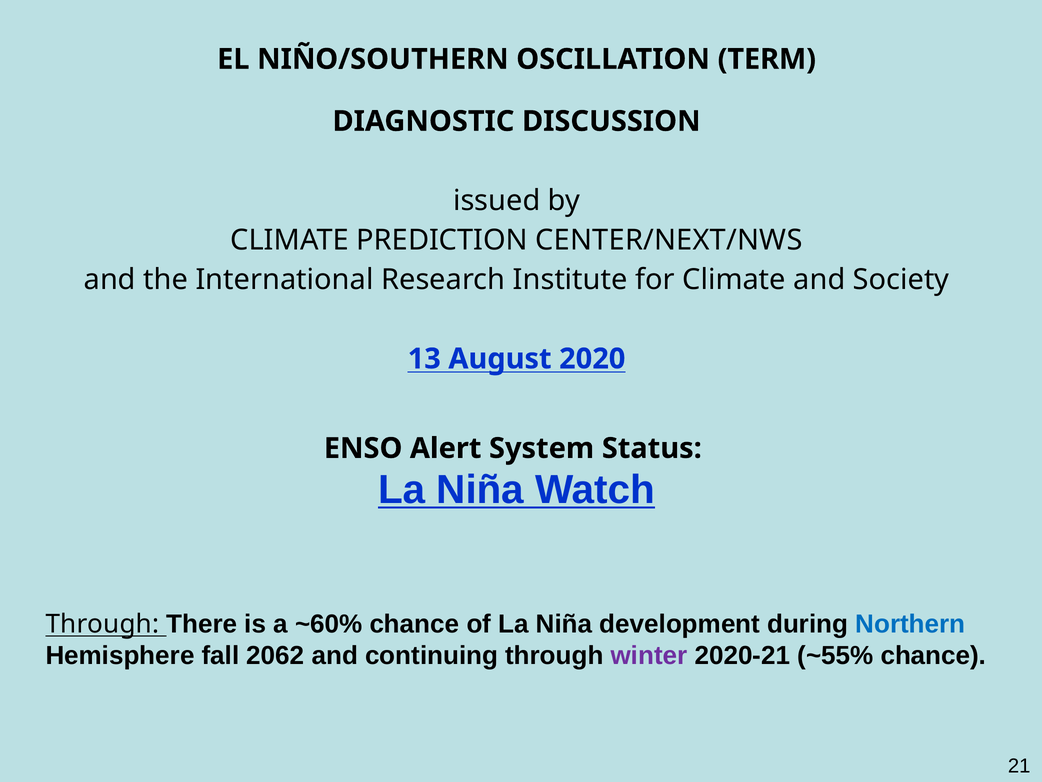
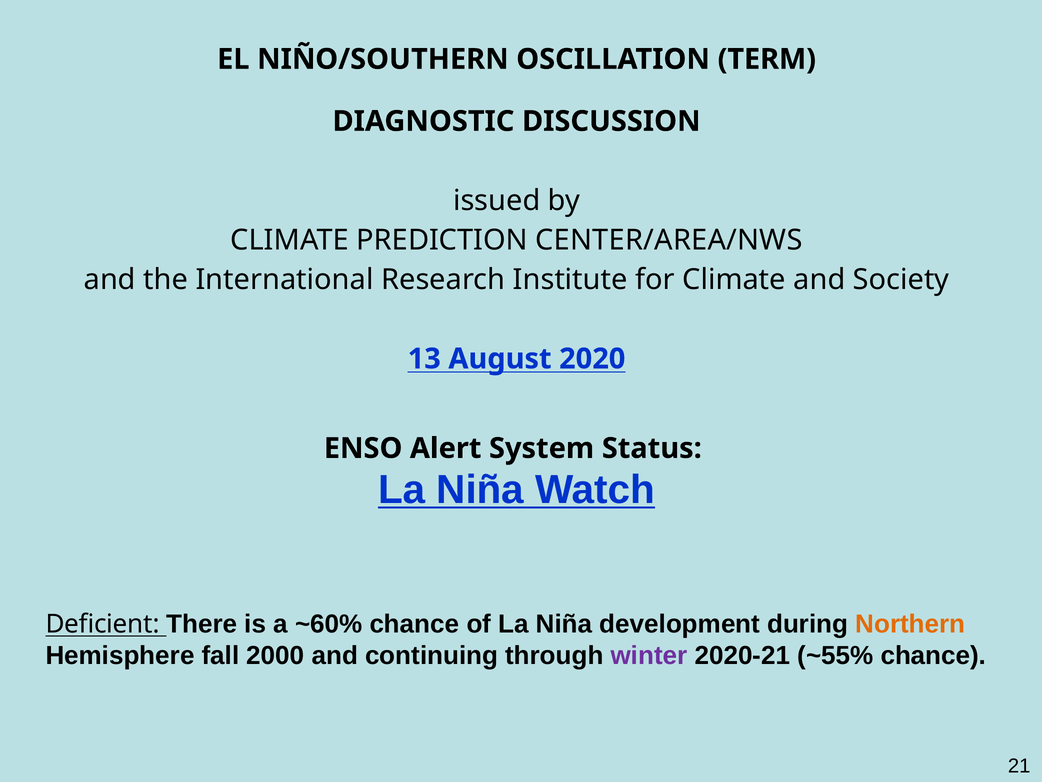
CENTER/NEXT/NWS: CENTER/NEXT/NWS -> CENTER/AREA/NWS
Through at (102, 624): Through -> Deficient
Northern colour: blue -> orange
2062: 2062 -> 2000
